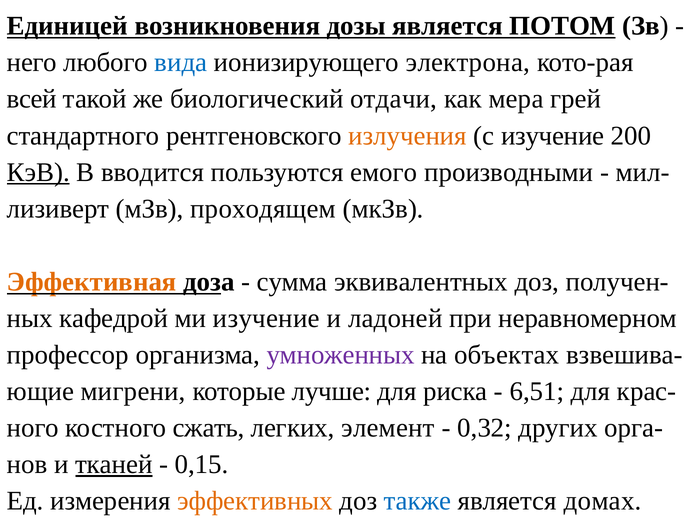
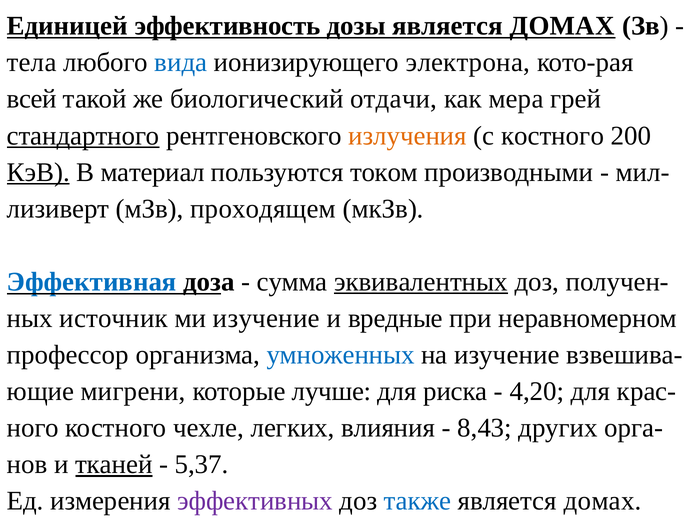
возникновения: возникновения -> эффективность
дозы является ПОТОМ: ПОТОМ -> ДОМАХ
него: него -> тела
стандартного underline: none -> present
с изучение: изучение -> костного
вводится: вводится -> материал
емого: емого -> током
Эффективная colour: orange -> blue
эквивалентных underline: none -> present
кафедрой: кафедрой -> источник
ладоней: ладоней -> вредные
умноженных colour: purple -> blue
на объектах: объектах -> изучение
6,51: 6,51 -> 4,20
сжать: сжать -> чехле
элемент: элемент -> влияния
0,32: 0,32 -> 8,43
0,15: 0,15 -> 5,37
эффективных colour: orange -> purple
